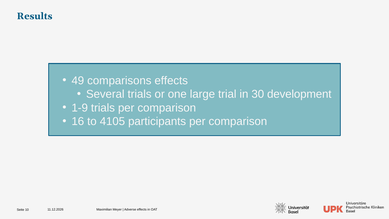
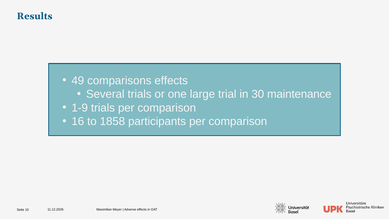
development: development -> maintenance
4105: 4105 -> 1858
